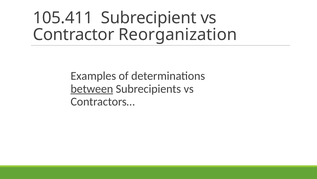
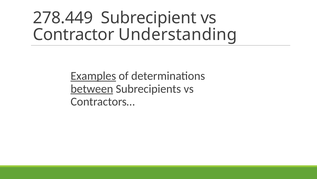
105.411: 105.411 -> 278.449
Reorganization: Reorganization -> Understanding
Examples underline: none -> present
